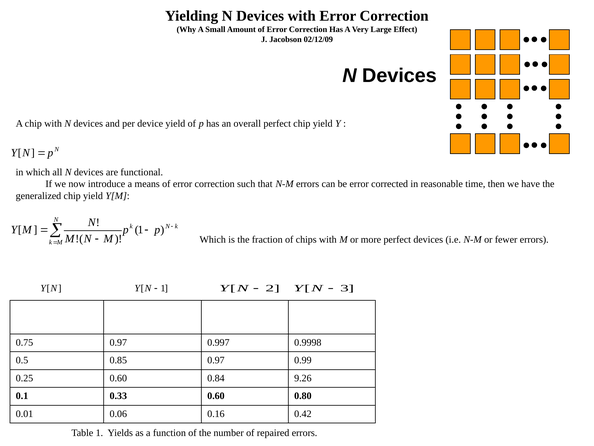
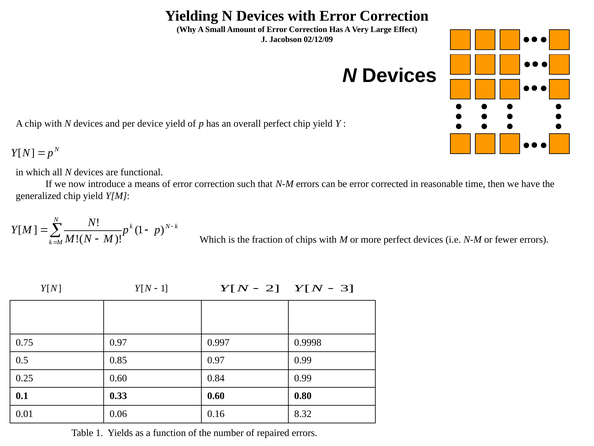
0.84 9.26: 9.26 -> 0.99
0.42: 0.42 -> 8.32
